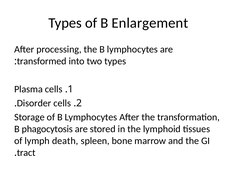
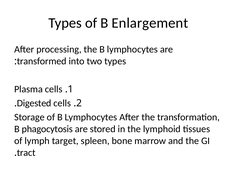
Disorder: Disorder -> Digested
death: death -> target
